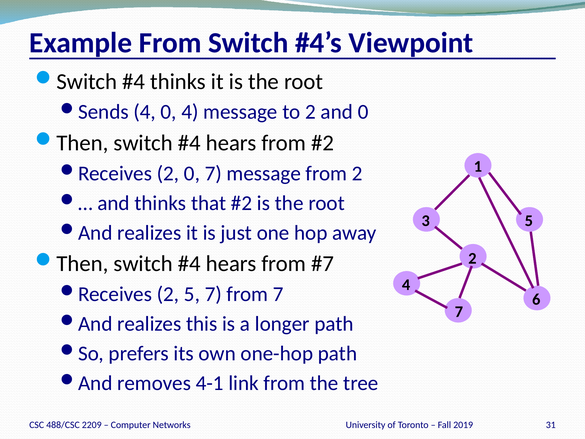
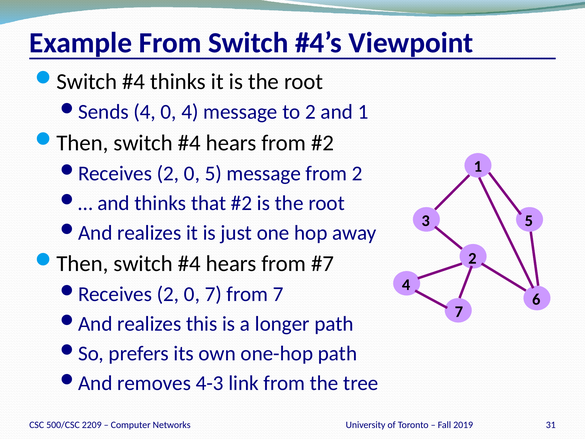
and 0: 0 -> 1
0 7: 7 -> 5
5 at (192, 294): 5 -> 0
4-1: 4-1 -> 4-3
488/CSC: 488/CSC -> 500/CSC
